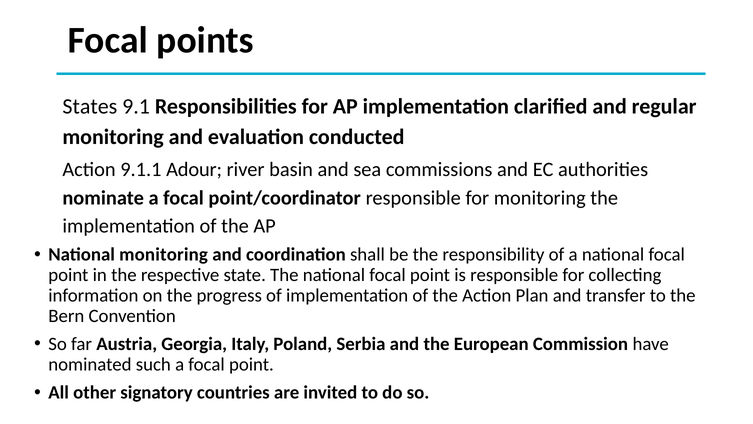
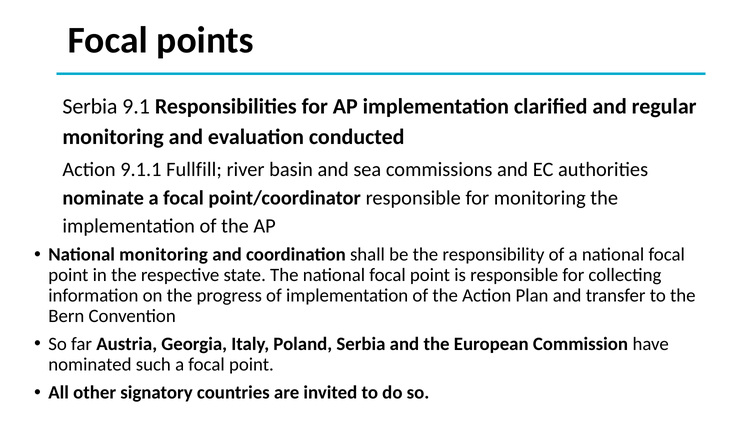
States at (90, 106): States -> Serbia
Adour: Adour -> Fullfill
